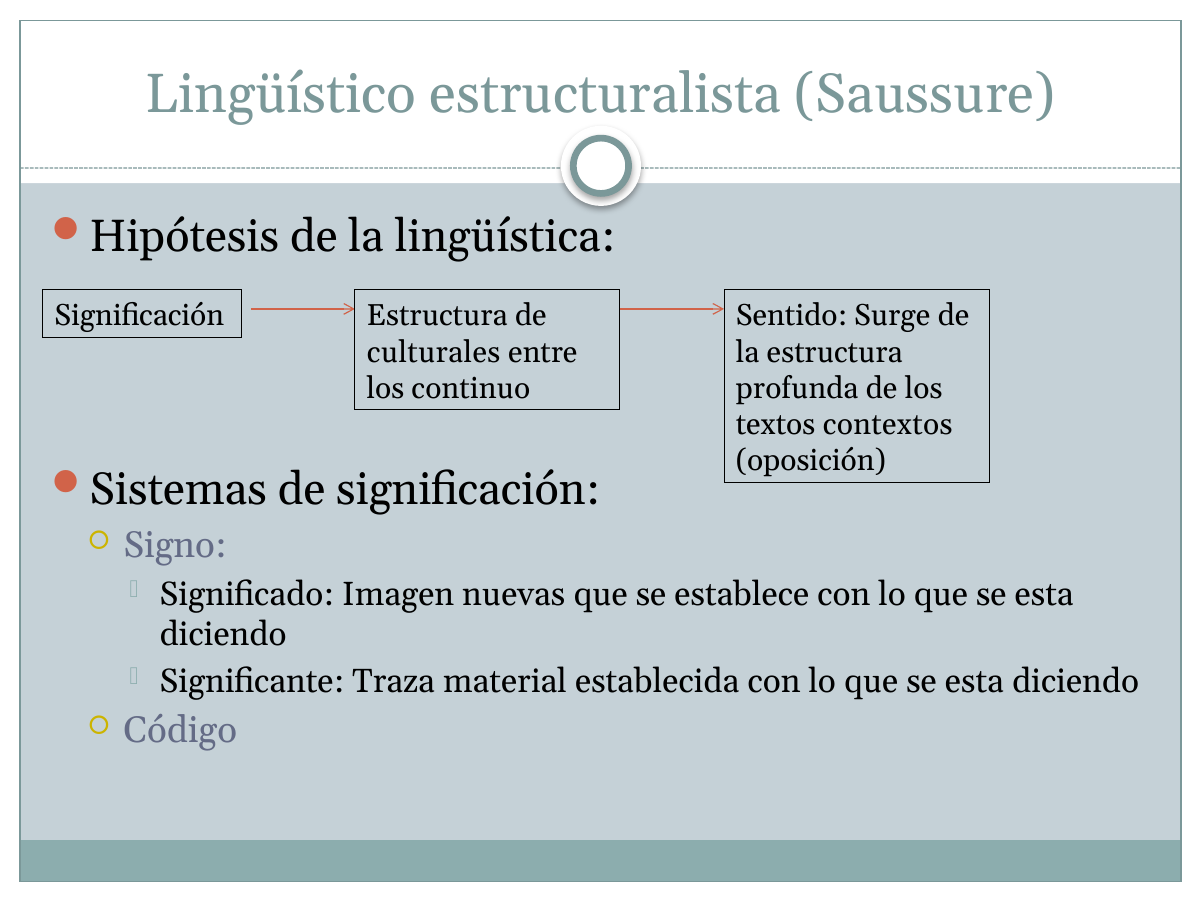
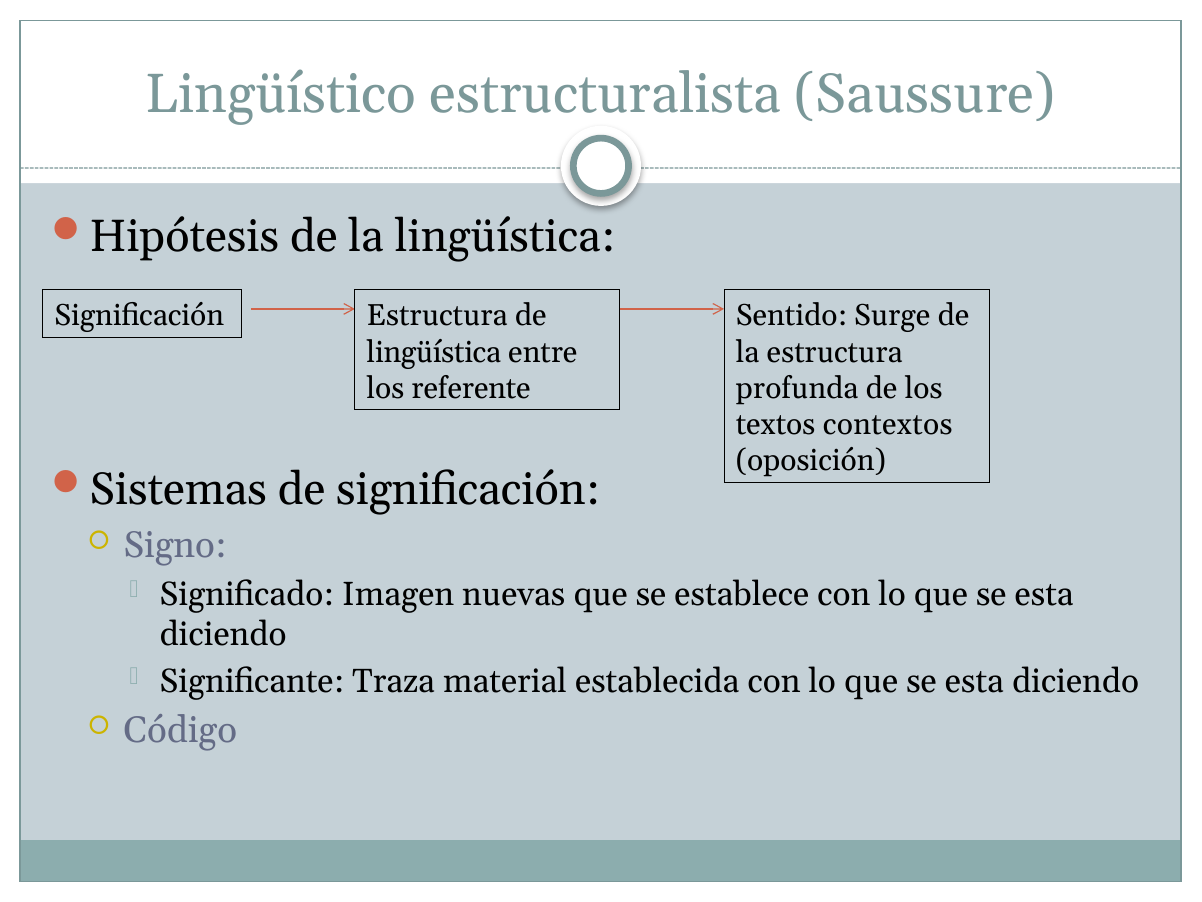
culturales at (434, 352): culturales -> lingüística
continuo: continuo -> referente
